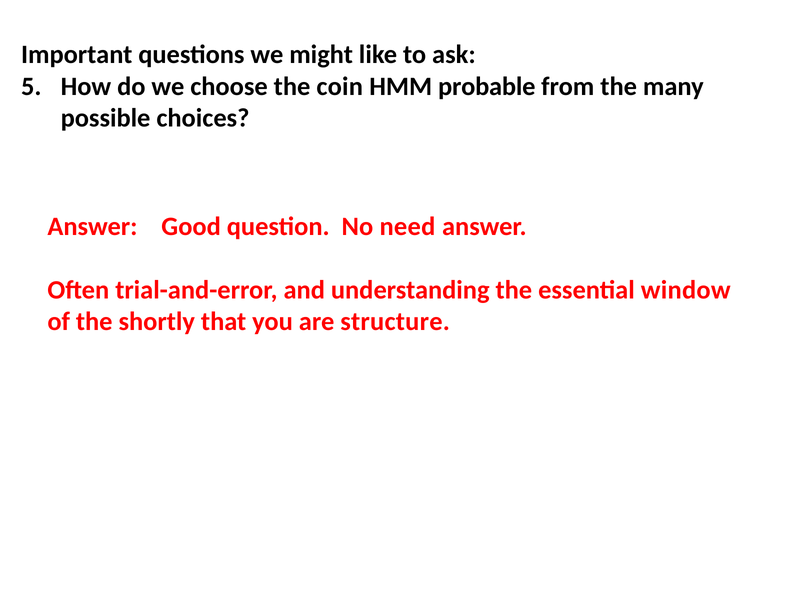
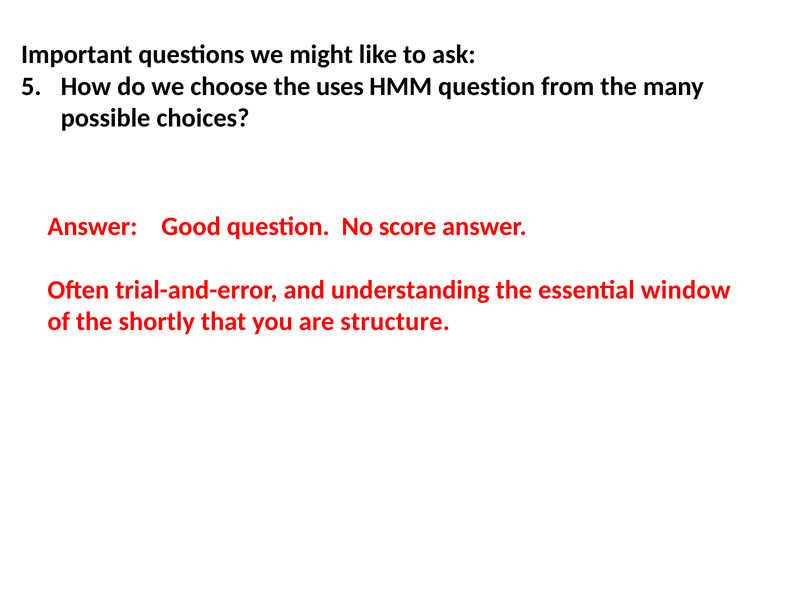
coin: coin -> uses
HMM probable: probable -> question
need: need -> score
